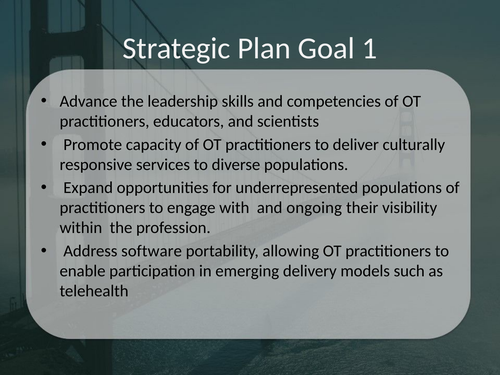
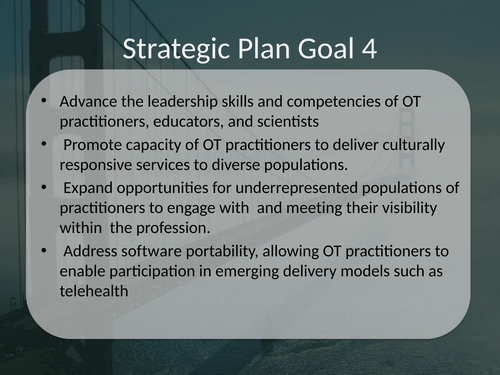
1: 1 -> 4
ongoing: ongoing -> meeting
